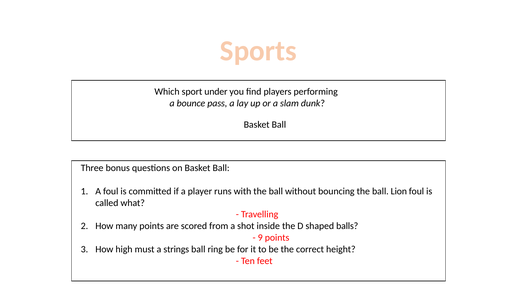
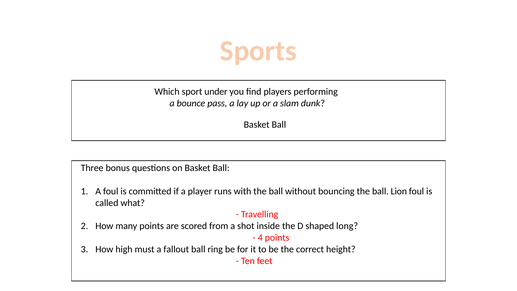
balls: balls -> long
9: 9 -> 4
strings: strings -> fallout
